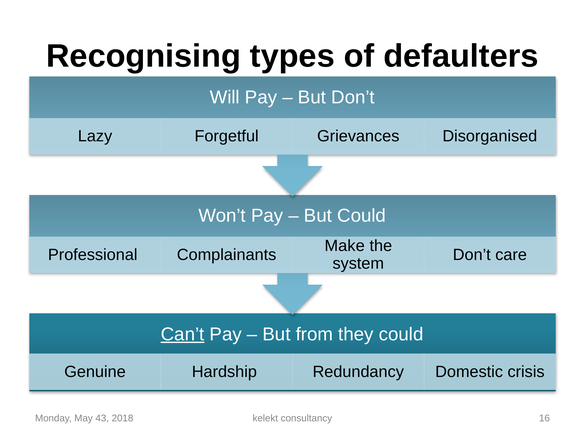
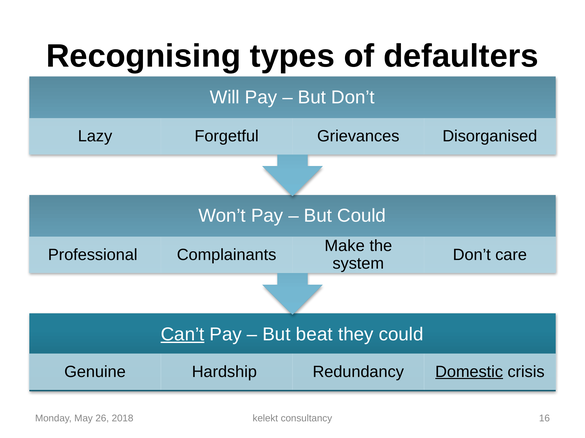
from: from -> beat
Domestic underline: none -> present
43: 43 -> 26
